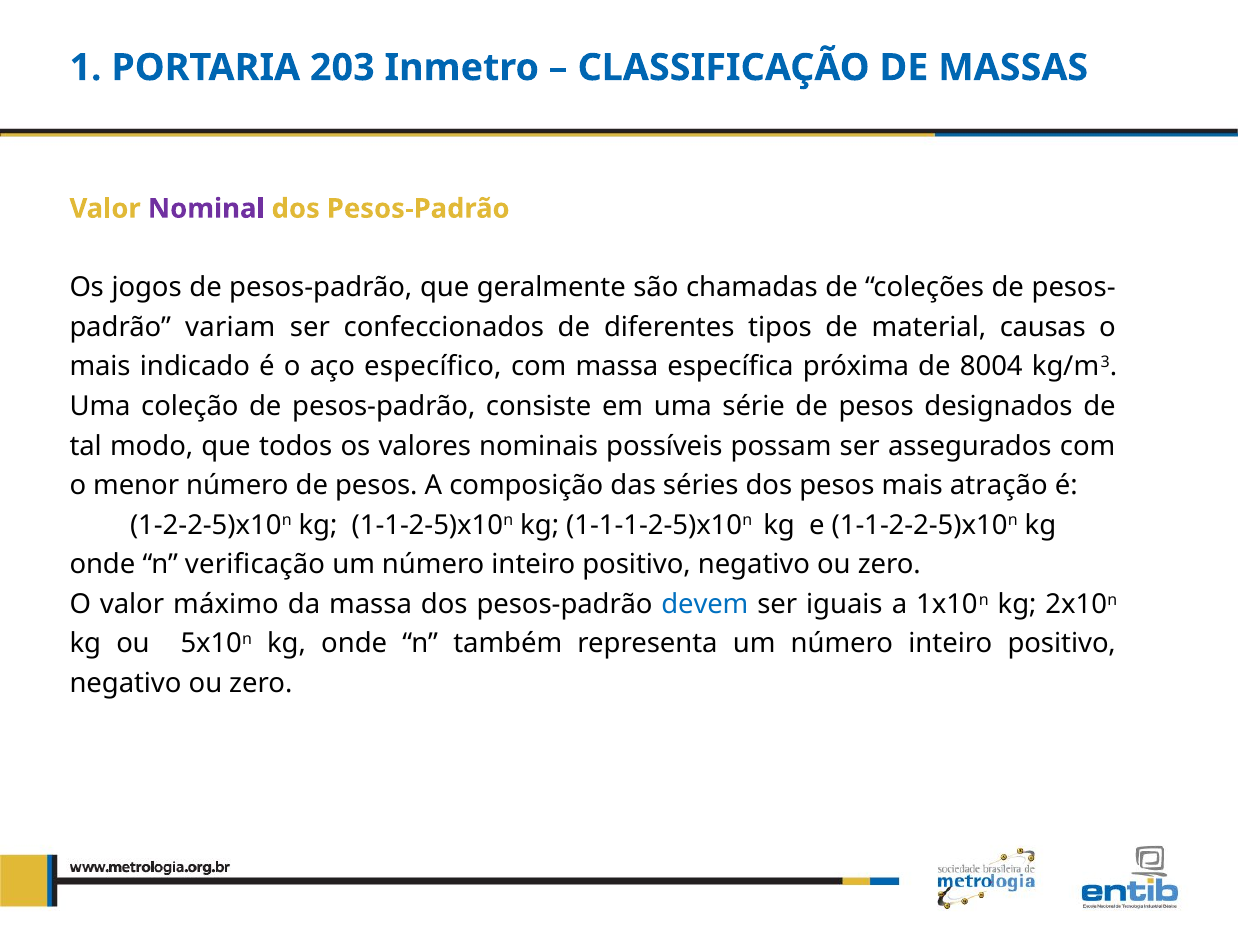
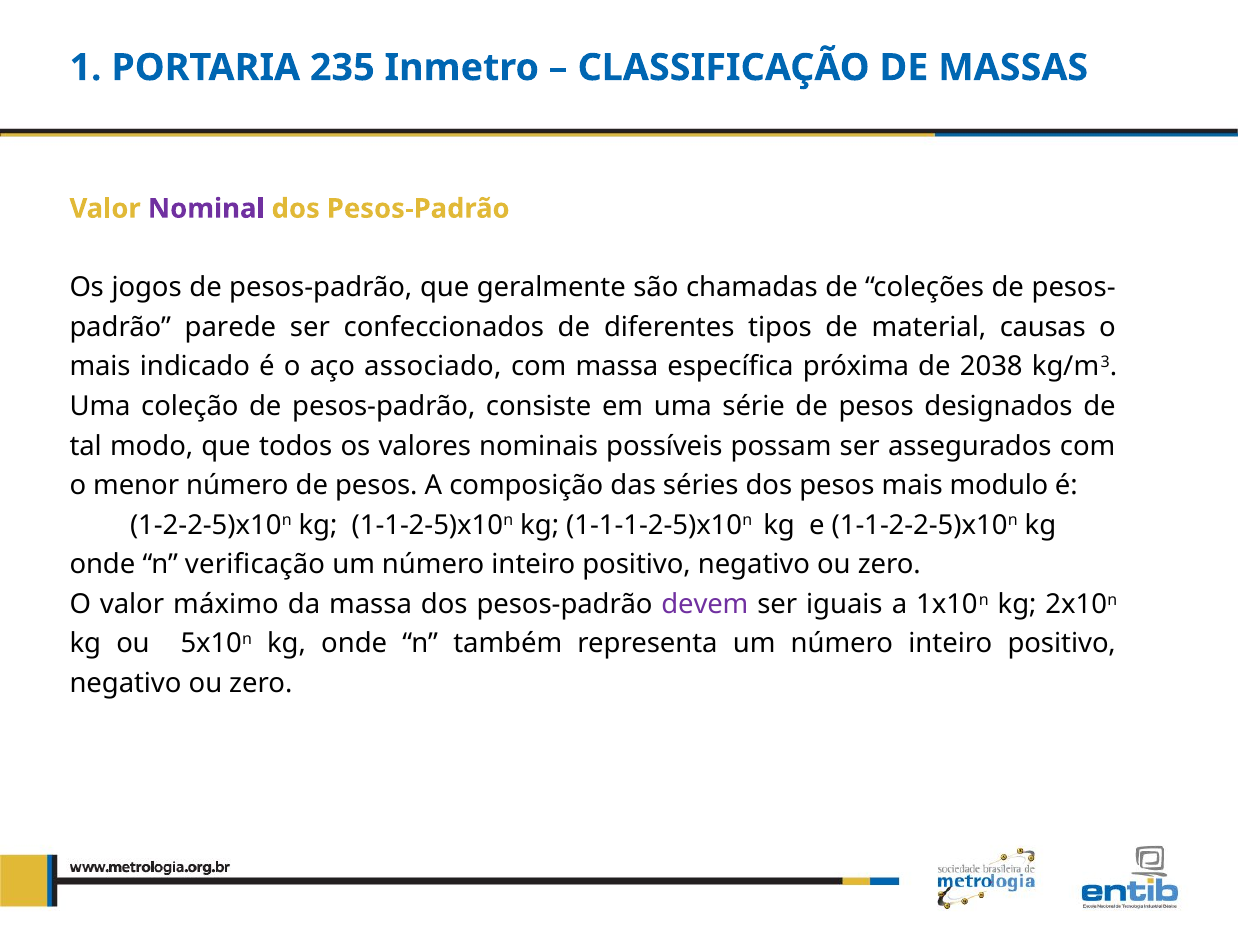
203: 203 -> 235
variam: variam -> parede
específico: específico -> associado
8004: 8004 -> 2038
atração: atração -> modulo
devem colour: blue -> purple
